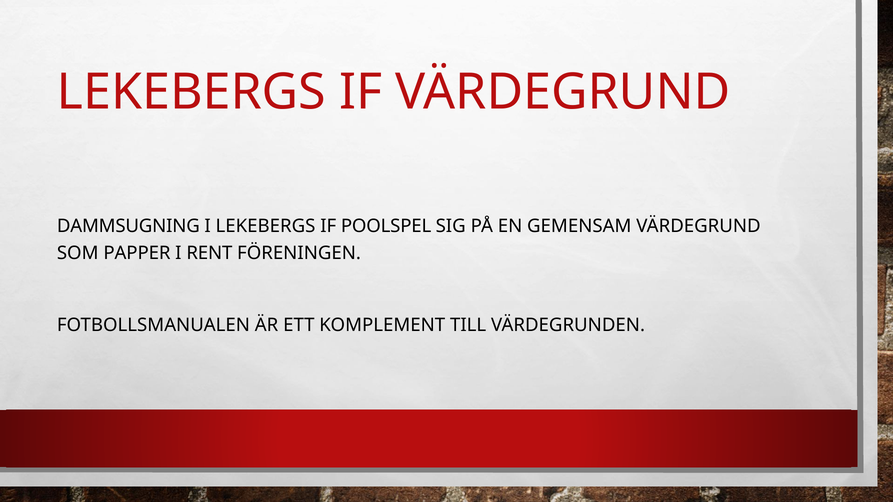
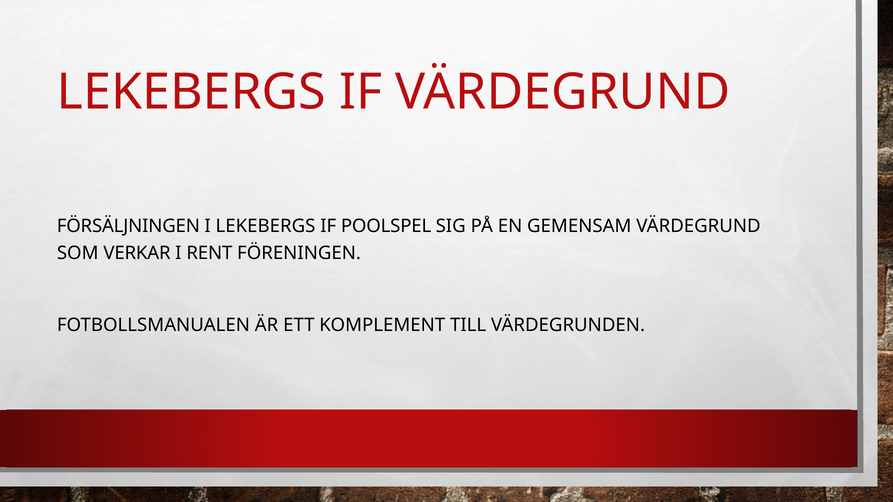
DAMMSUGNING: DAMMSUGNING -> FÖRSÄLJNINGEN
PAPPER: PAPPER -> VERKAR
